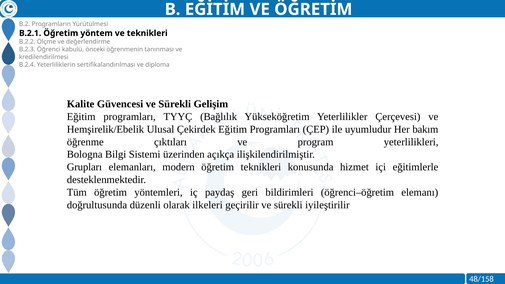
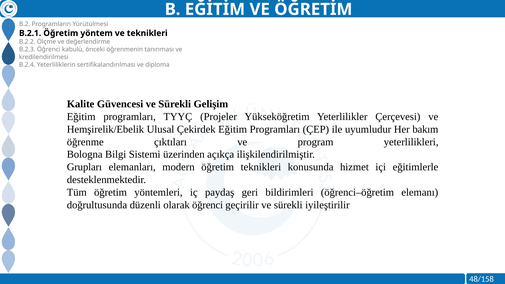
Bağlılık: Bağlılık -> Projeler
olarak ilkeleri: ilkeleri -> öğrenci
